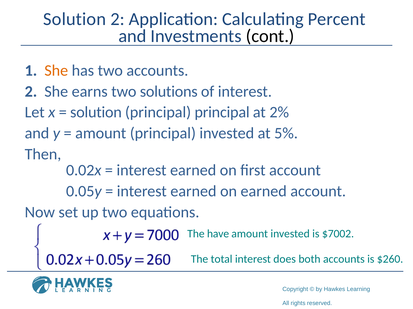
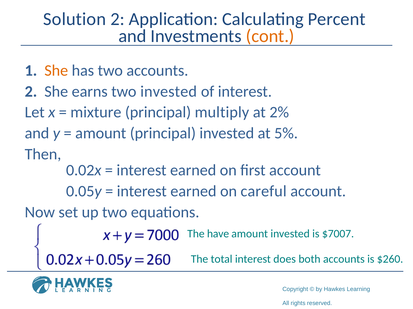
cont colour: black -> orange
two solutions: solutions -> invested
solution at (96, 113): solution -> mixture
principal principal: principal -> multiply
on earned: earned -> careful
$7002: $7002 -> $7007
